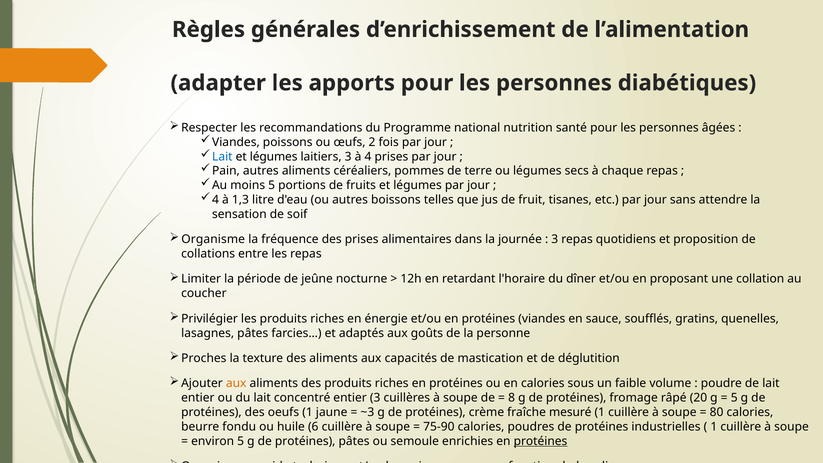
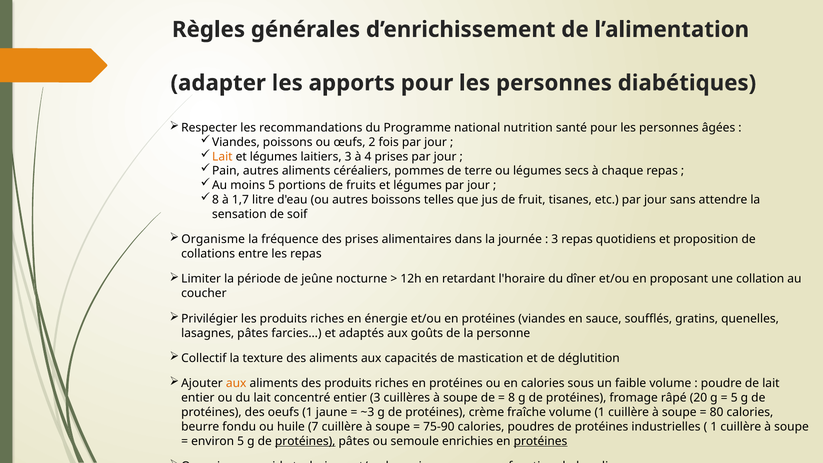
Lait at (222, 157) colour: blue -> orange
4 at (216, 200): 4 -> 8
1,3: 1,3 -> 1,7
Proches: Proches -> Collectif
fraîche mesuré: mesuré -> volume
6: 6 -> 7
protéines at (305, 441) underline: none -> present
